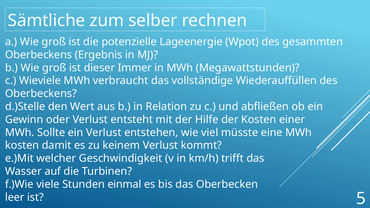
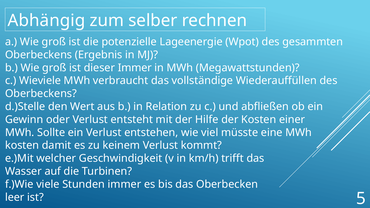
Sämtliche: Sämtliche -> Abhängig
Stunden einmal: einmal -> immer
